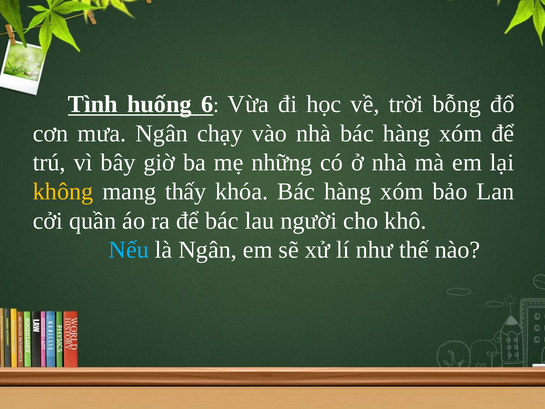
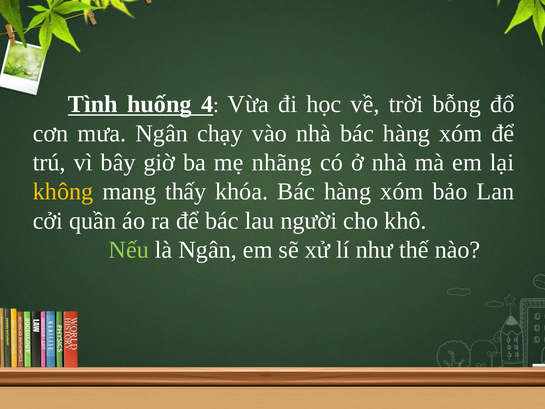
6: 6 -> 4
những: những -> nhãng
Nếu colour: light blue -> light green
